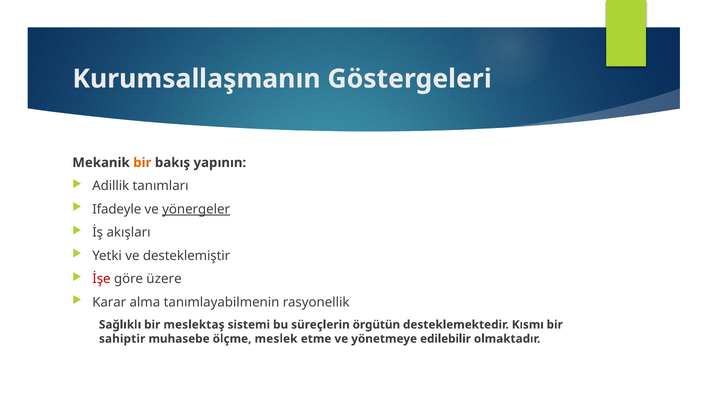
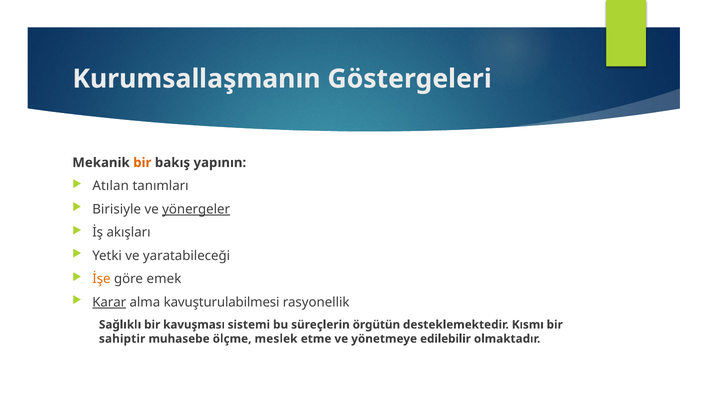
Adillik: Adillik -> Atılan
Ifadeyle: Ifadeyle -> Birisiyle
desteklemiştir: desteklemiştir -> yaratabileceği
İşe colour: red -> orange
üzere: üzere -> emek
Karar underline: none -> present
tanımlayabilmenin: tanımlayabilmenin -> kavuşturulabilmesi
meslektaş: meslektaş -> kavuşması
